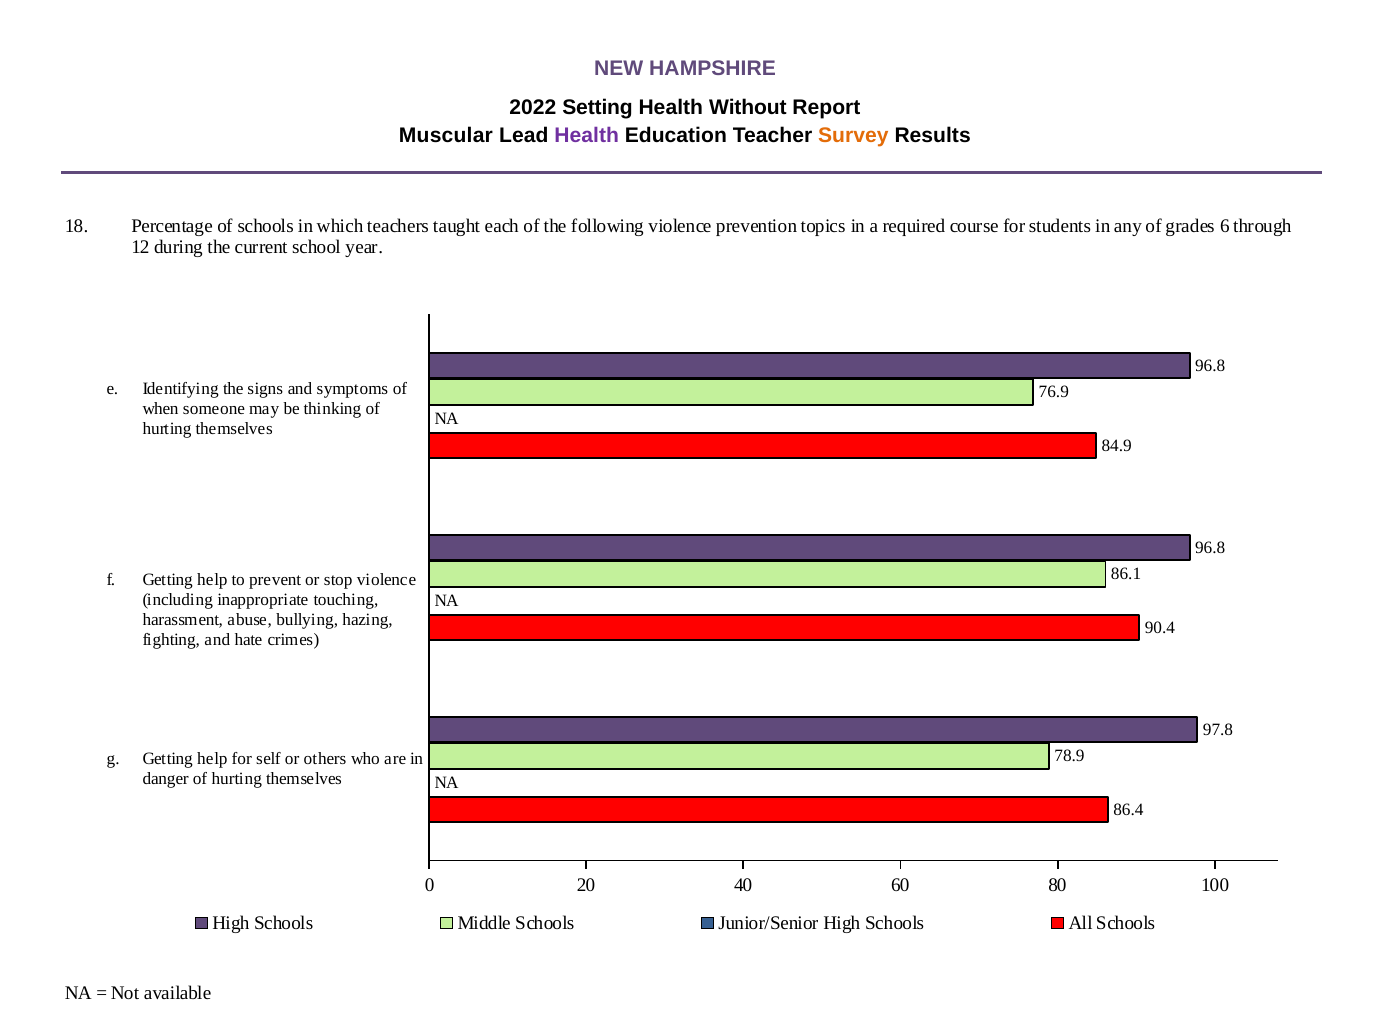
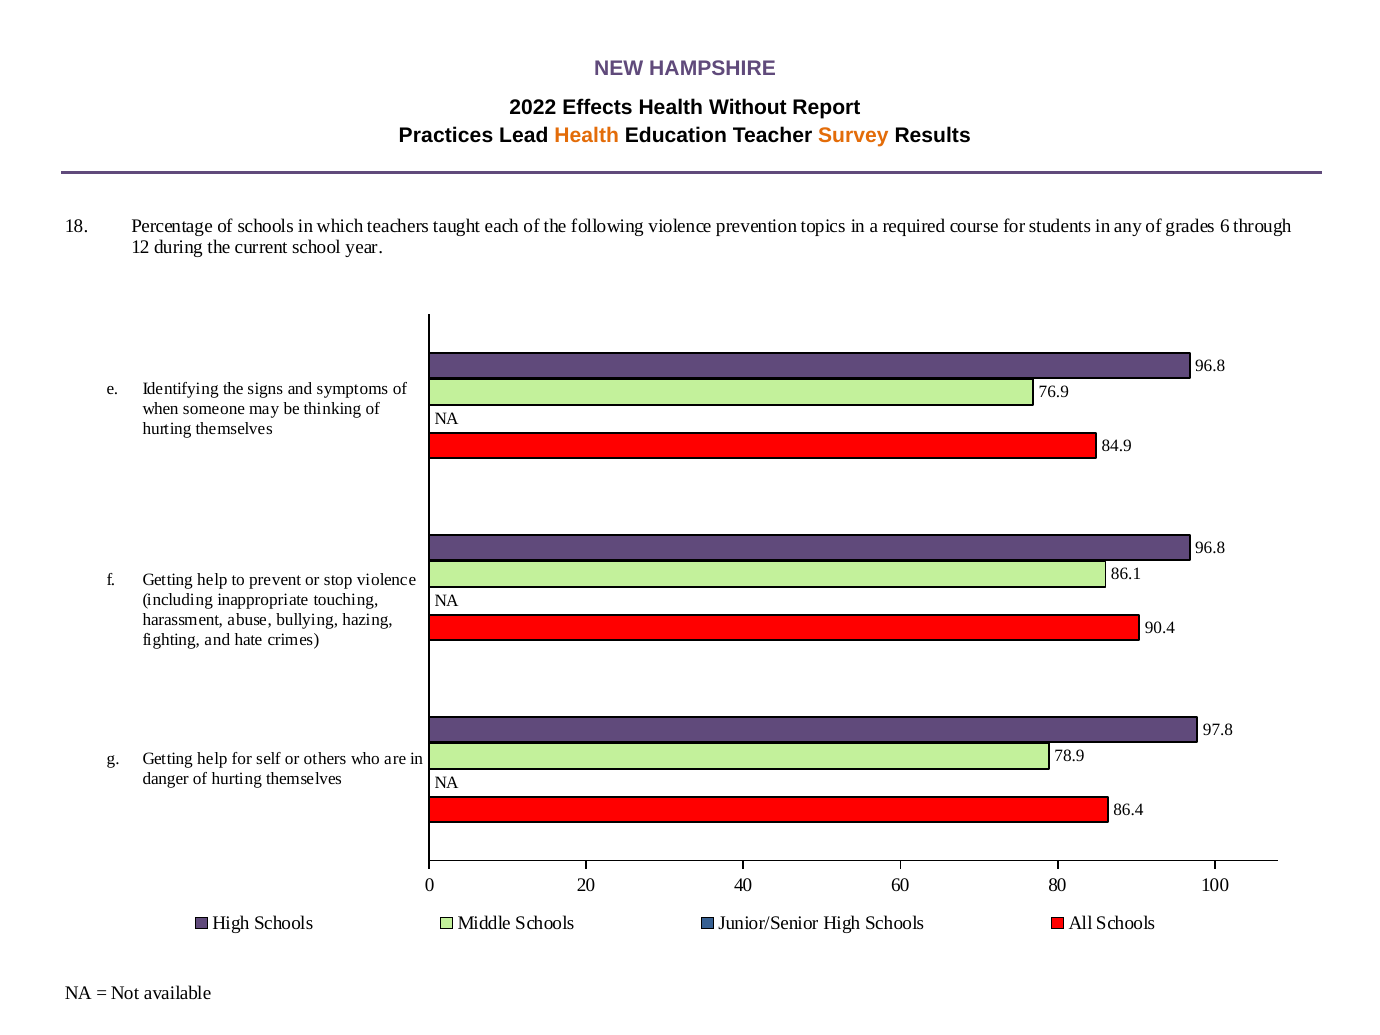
Setting: Setting -> Effects
Muscular: Muscular -> Practices
Health at (587, 136) colour: purple -> orange
